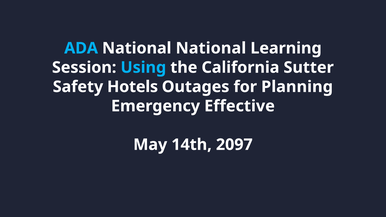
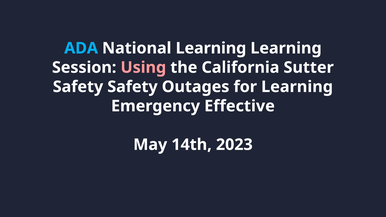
National National: National -> Learning
Using colour: light blue -> pink
Safety Hotels: Hotels -> Safety
for Planning: Planning -> Learning
2097: 2097 -> 2023
